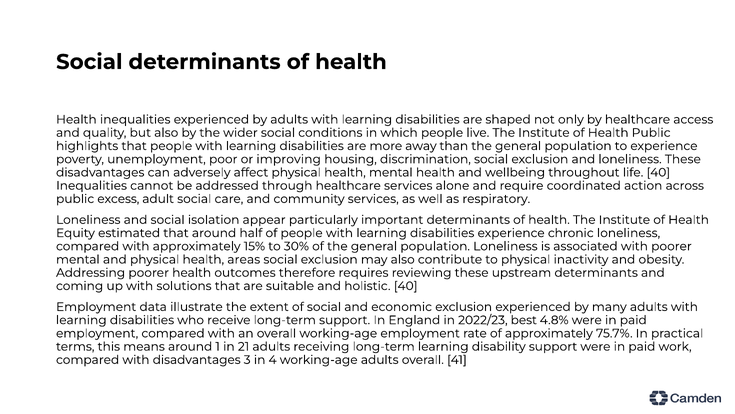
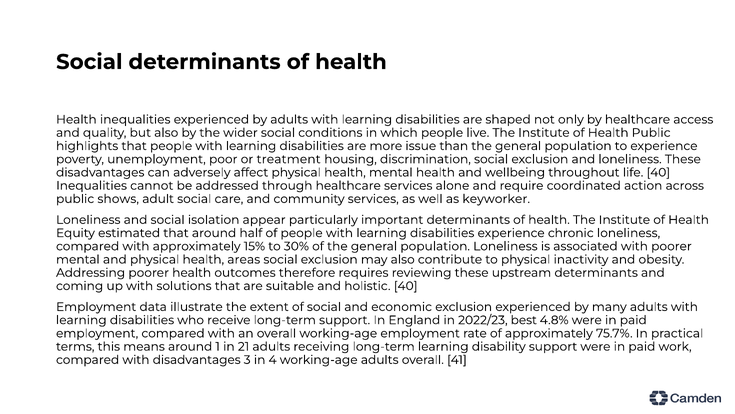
away: away -> issue
improving: improving -> treatment
excess: excess -> shows
respiratory: respiratory -> keyworker
